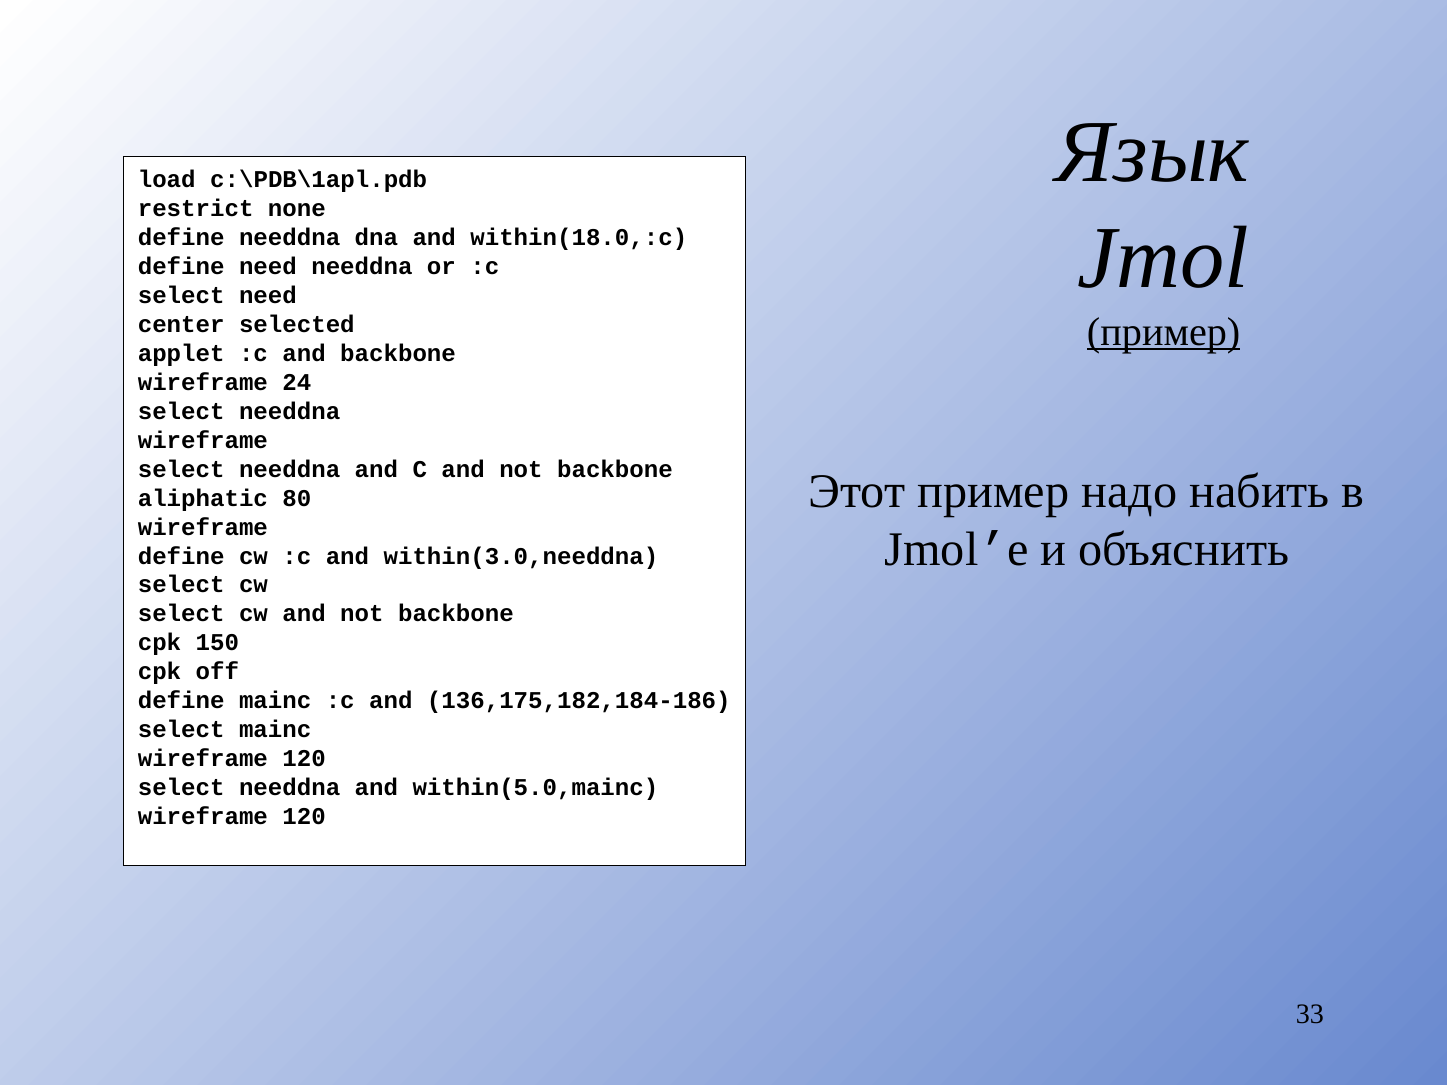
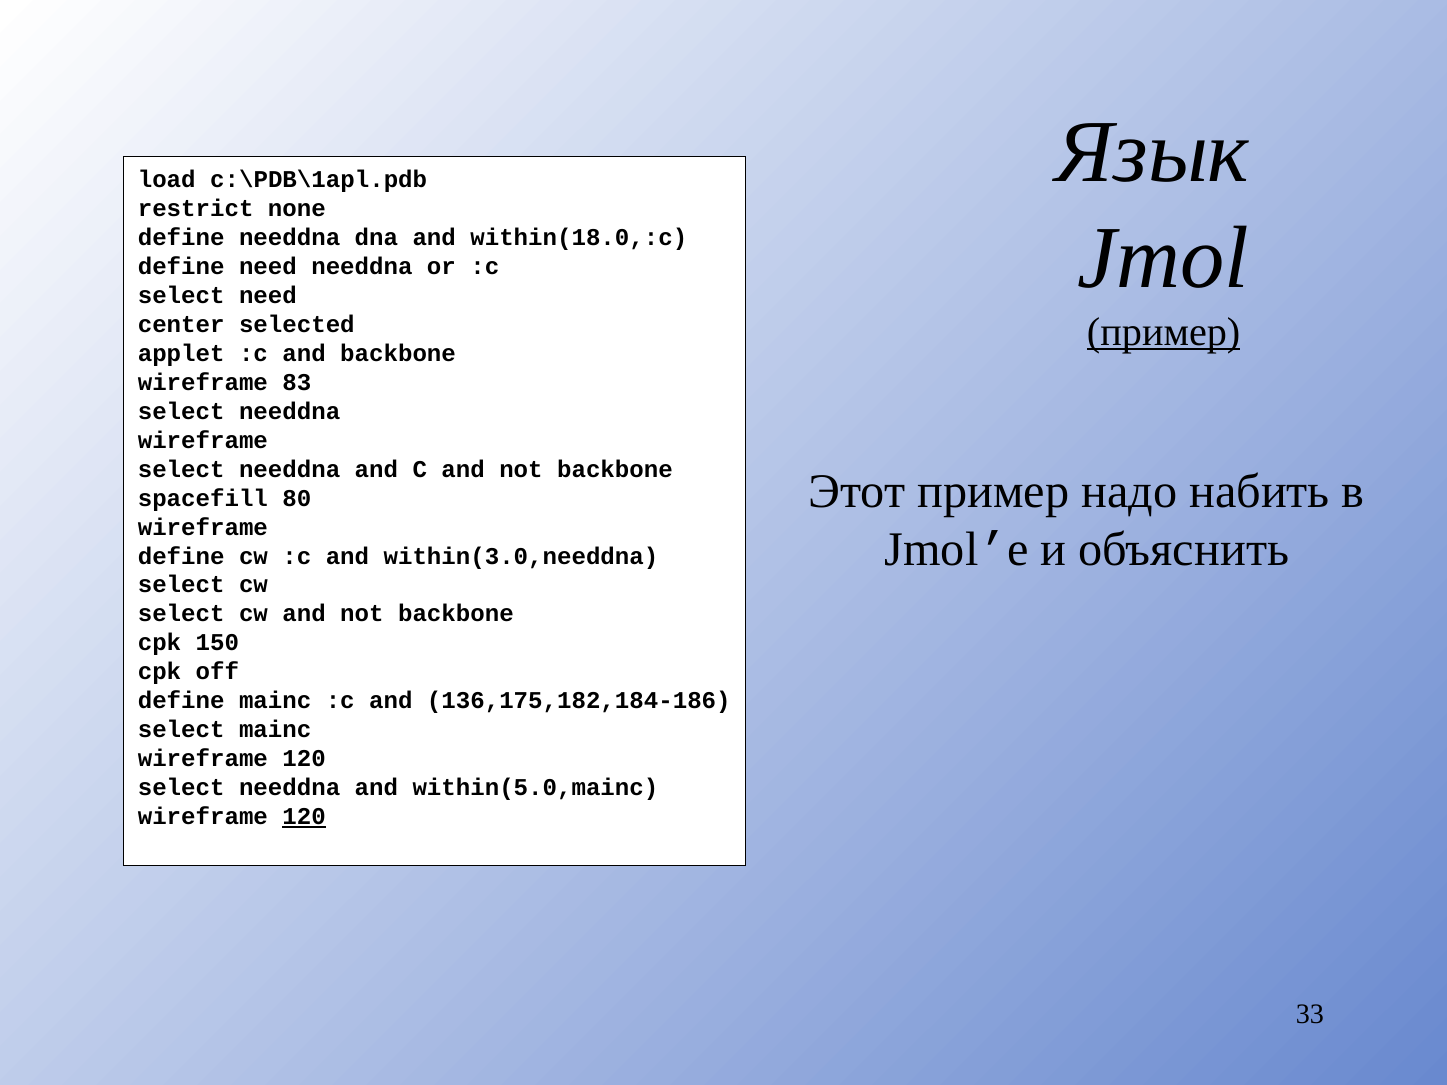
24: 24 -> 83
aliphatic: aliphatic -> spacefill
120 at (304, 817) underline: none -> present
